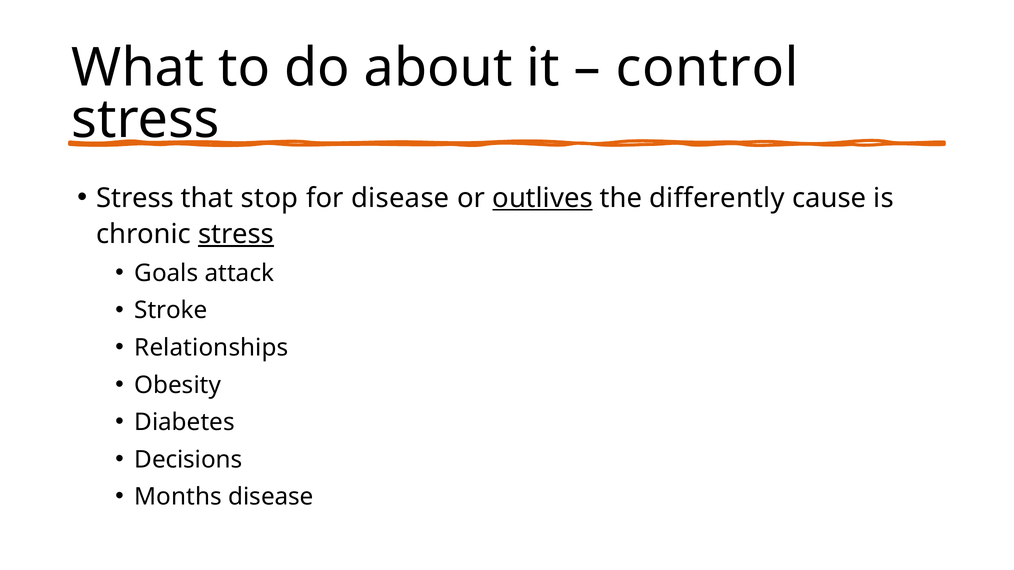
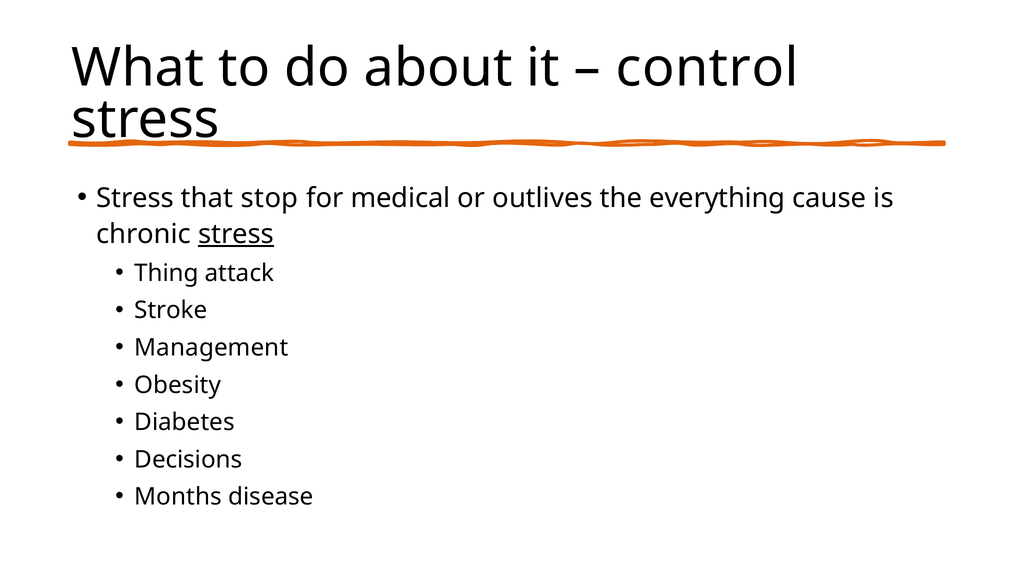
for disease: disease -> medical
outlives underline: present -> none
differently: differently -> everything
Goals: Goals -> Thing
Relationships: Relationships -> Management
